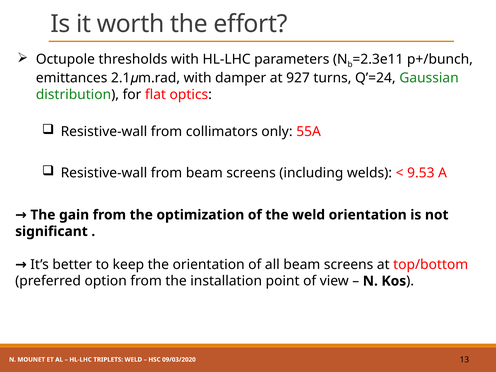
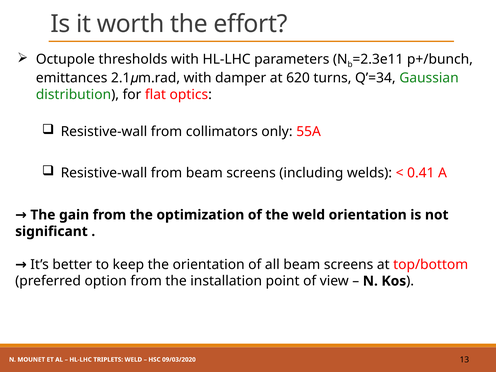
927: 927 -> 620
Q’=24: Q’=24 -> Q’=34
9.53: 9.53 -> 0.41
